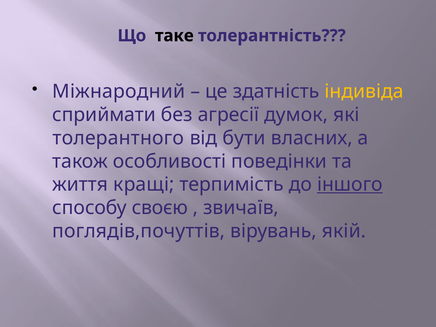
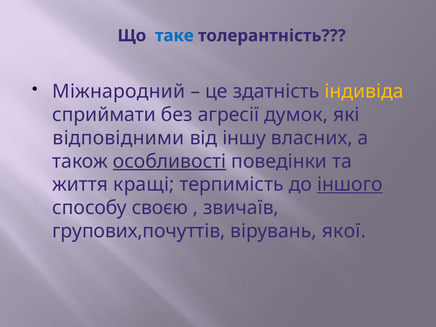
таке colour: black -> blue
толерантного: толерантного -> відповідними
бути: бути -> іншу
особливості underline: none -> present
поглядів,почуттів: поглядів,почуттів -> групових,почуттів
якій: якій -> якої
